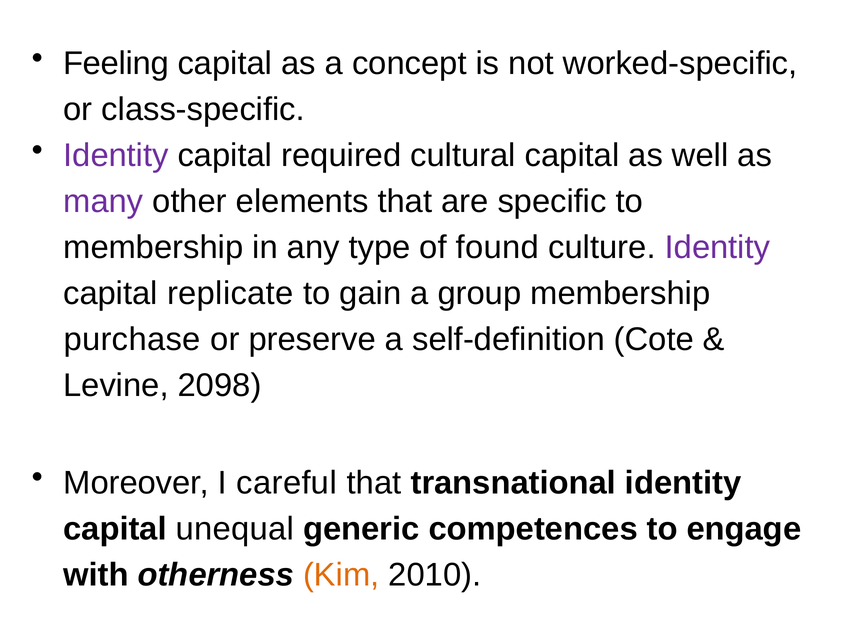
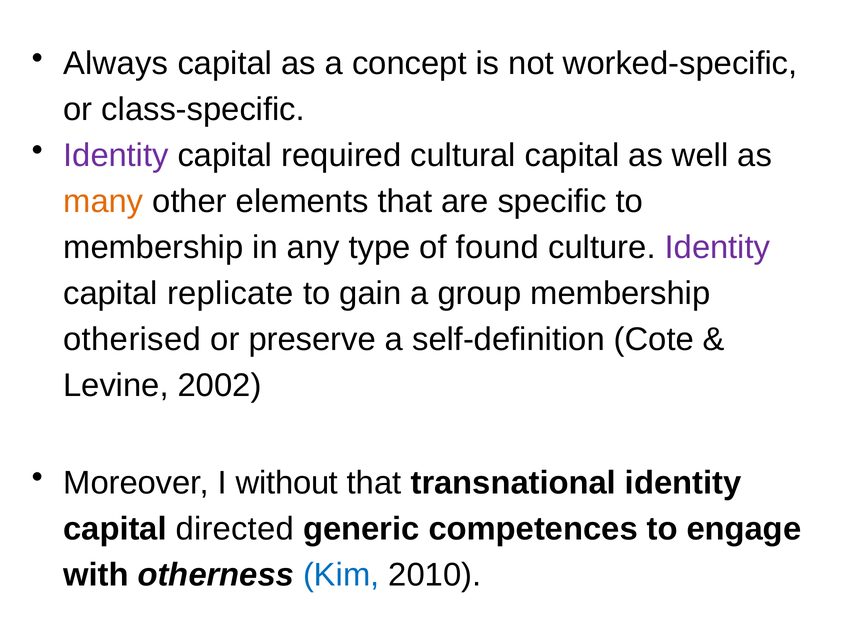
Feeling: Feeling -> Always
many colour: purple -> orange
purchase: purchase -> otherised
2098: 2098 -> 2002
careful: careful -> without
unequal: unequal -> directed
Kim colour: orange -> blue
